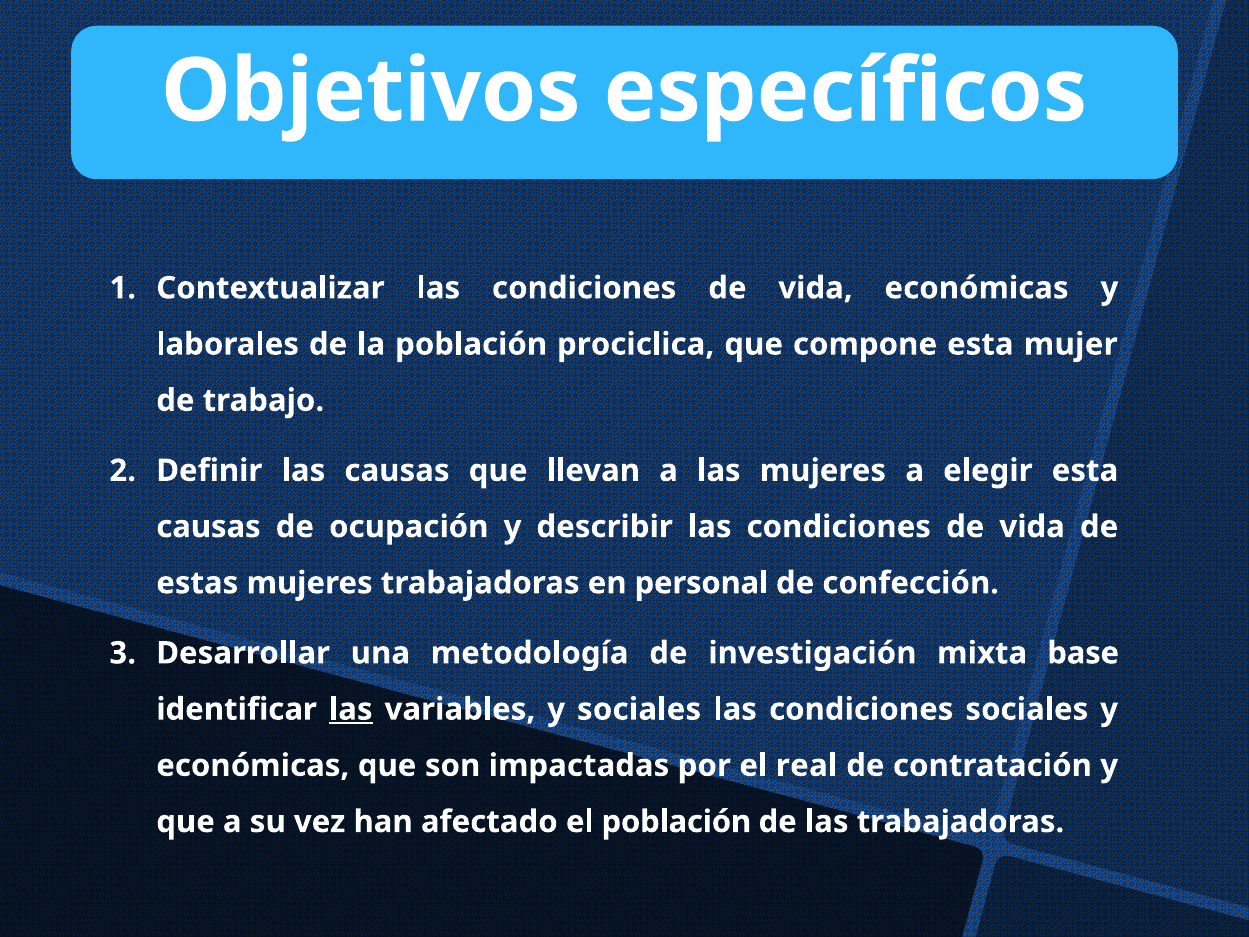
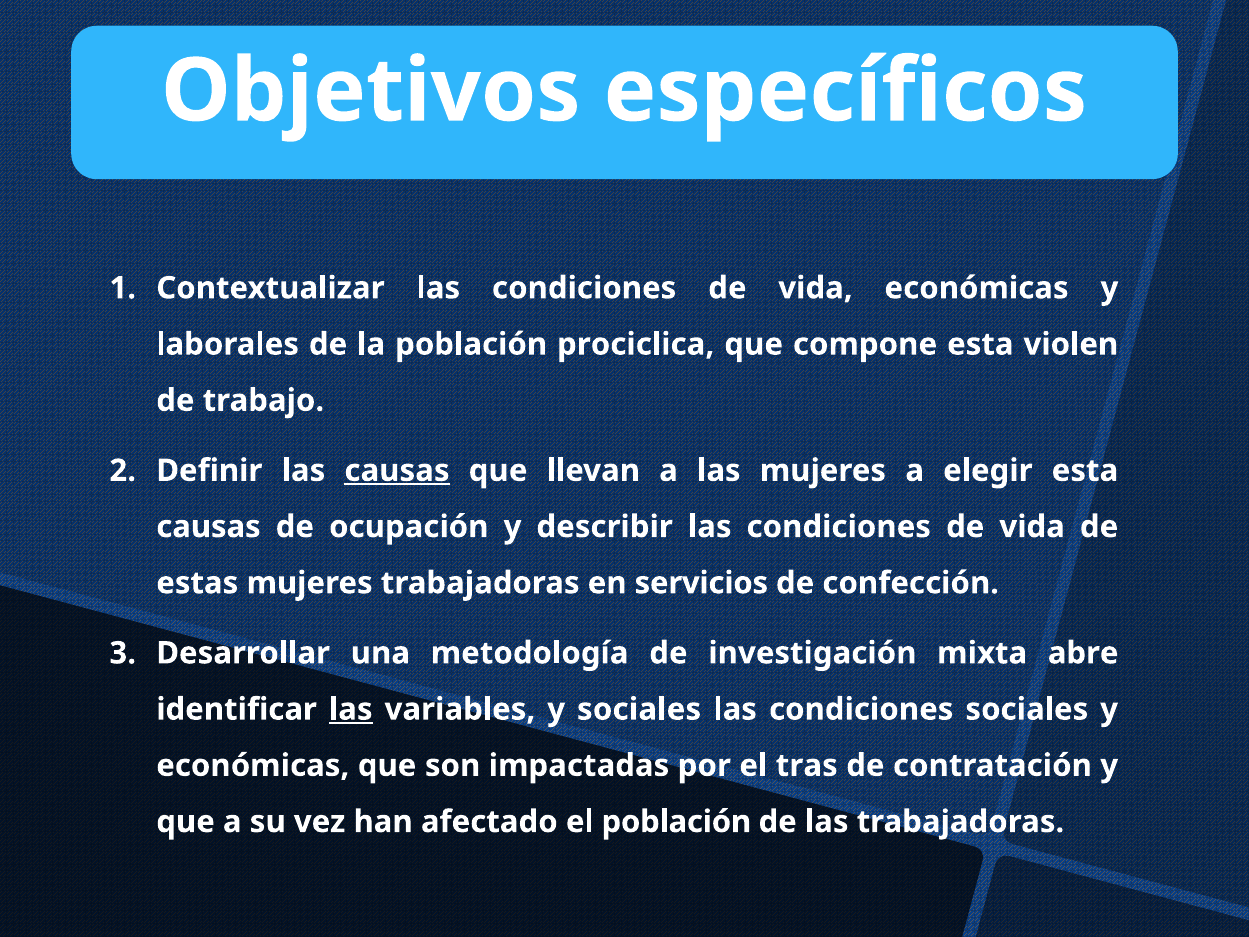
mujer: mujer -> violen
causas at (397, 471) underline: none -> present
personal: personal -> servicios
base: base -> abre
real: real -> tras
